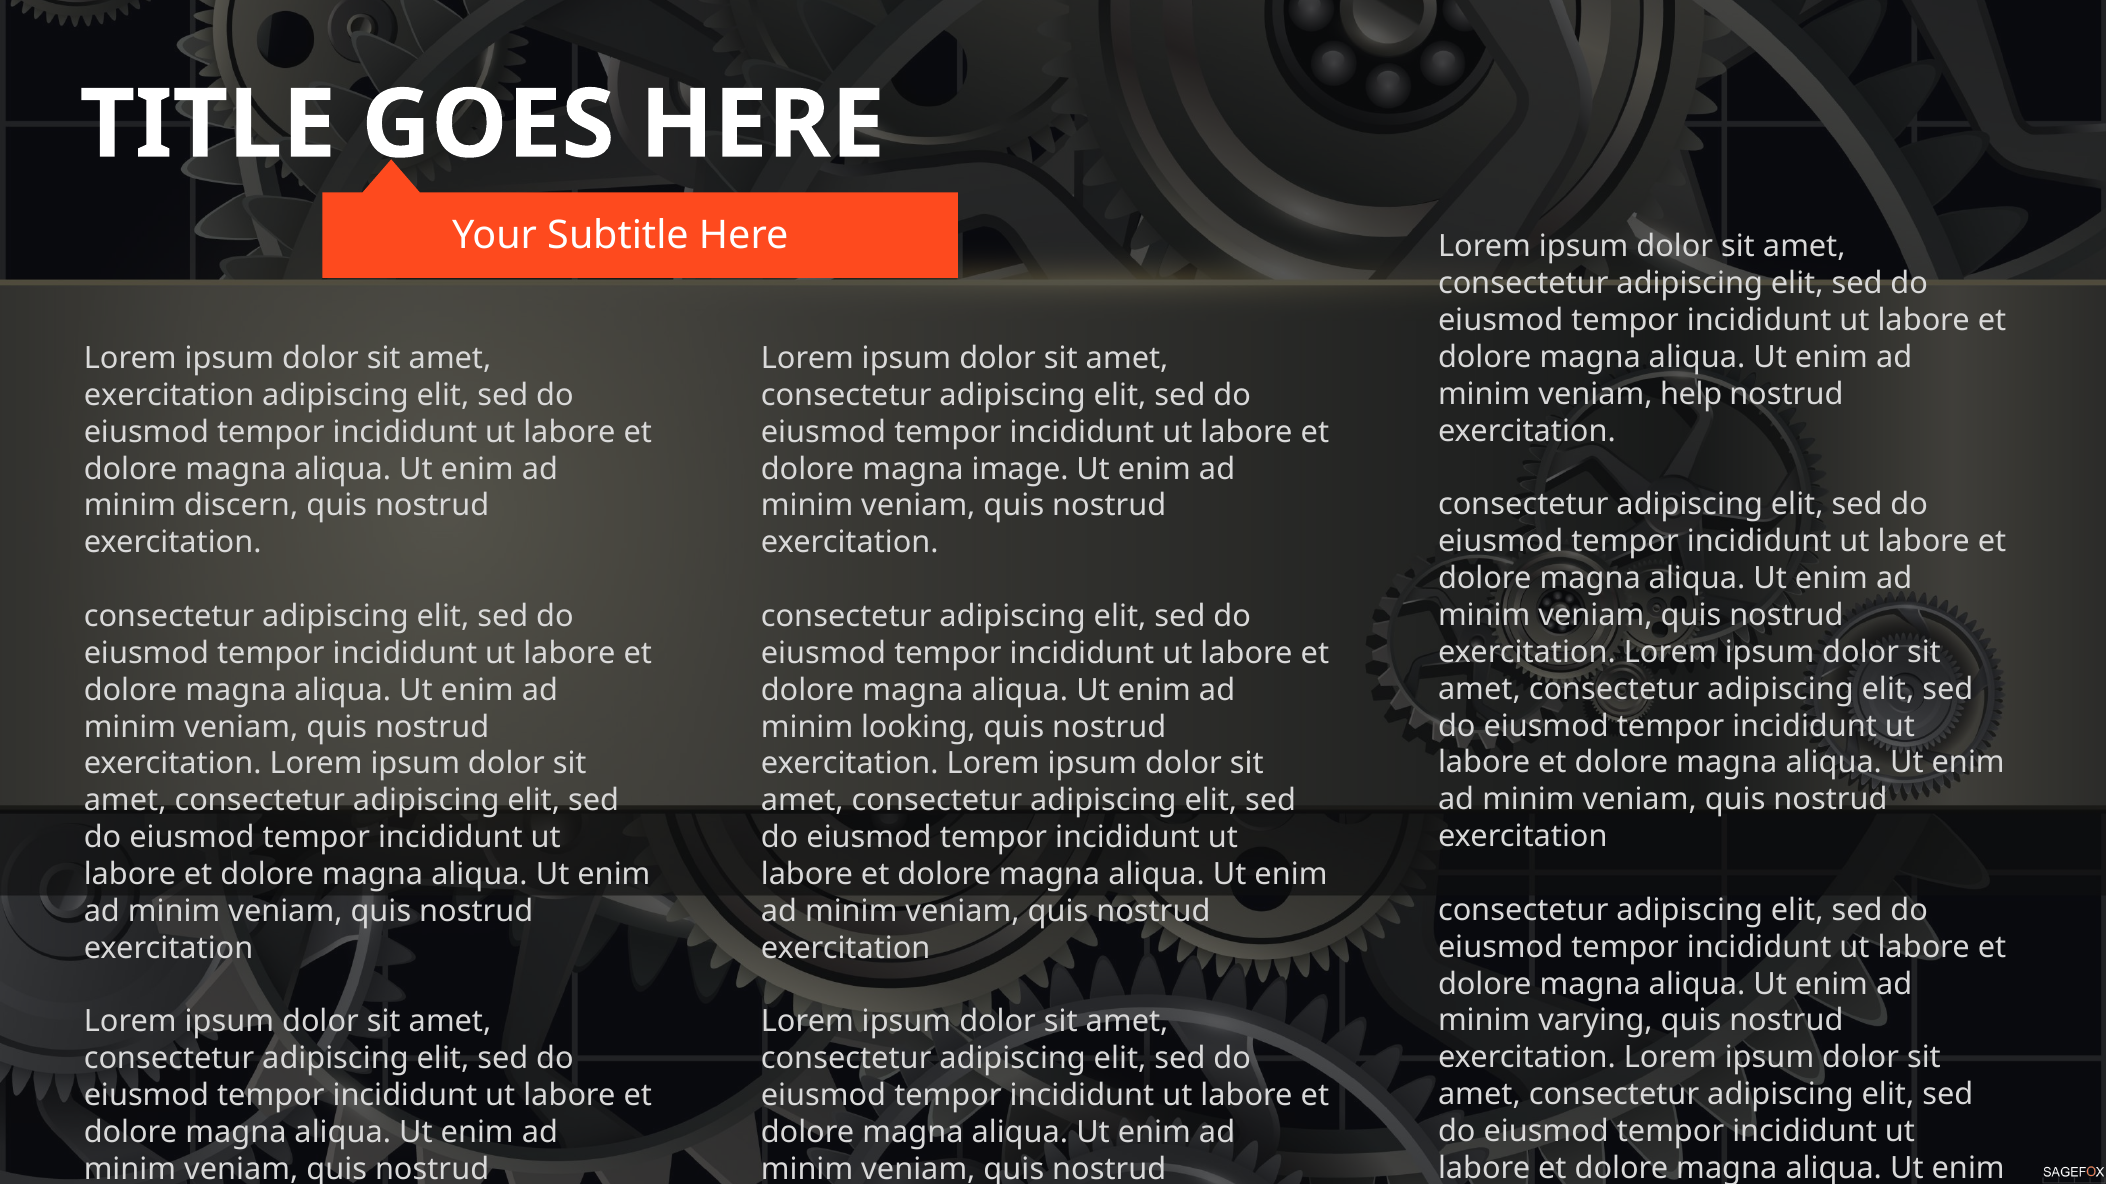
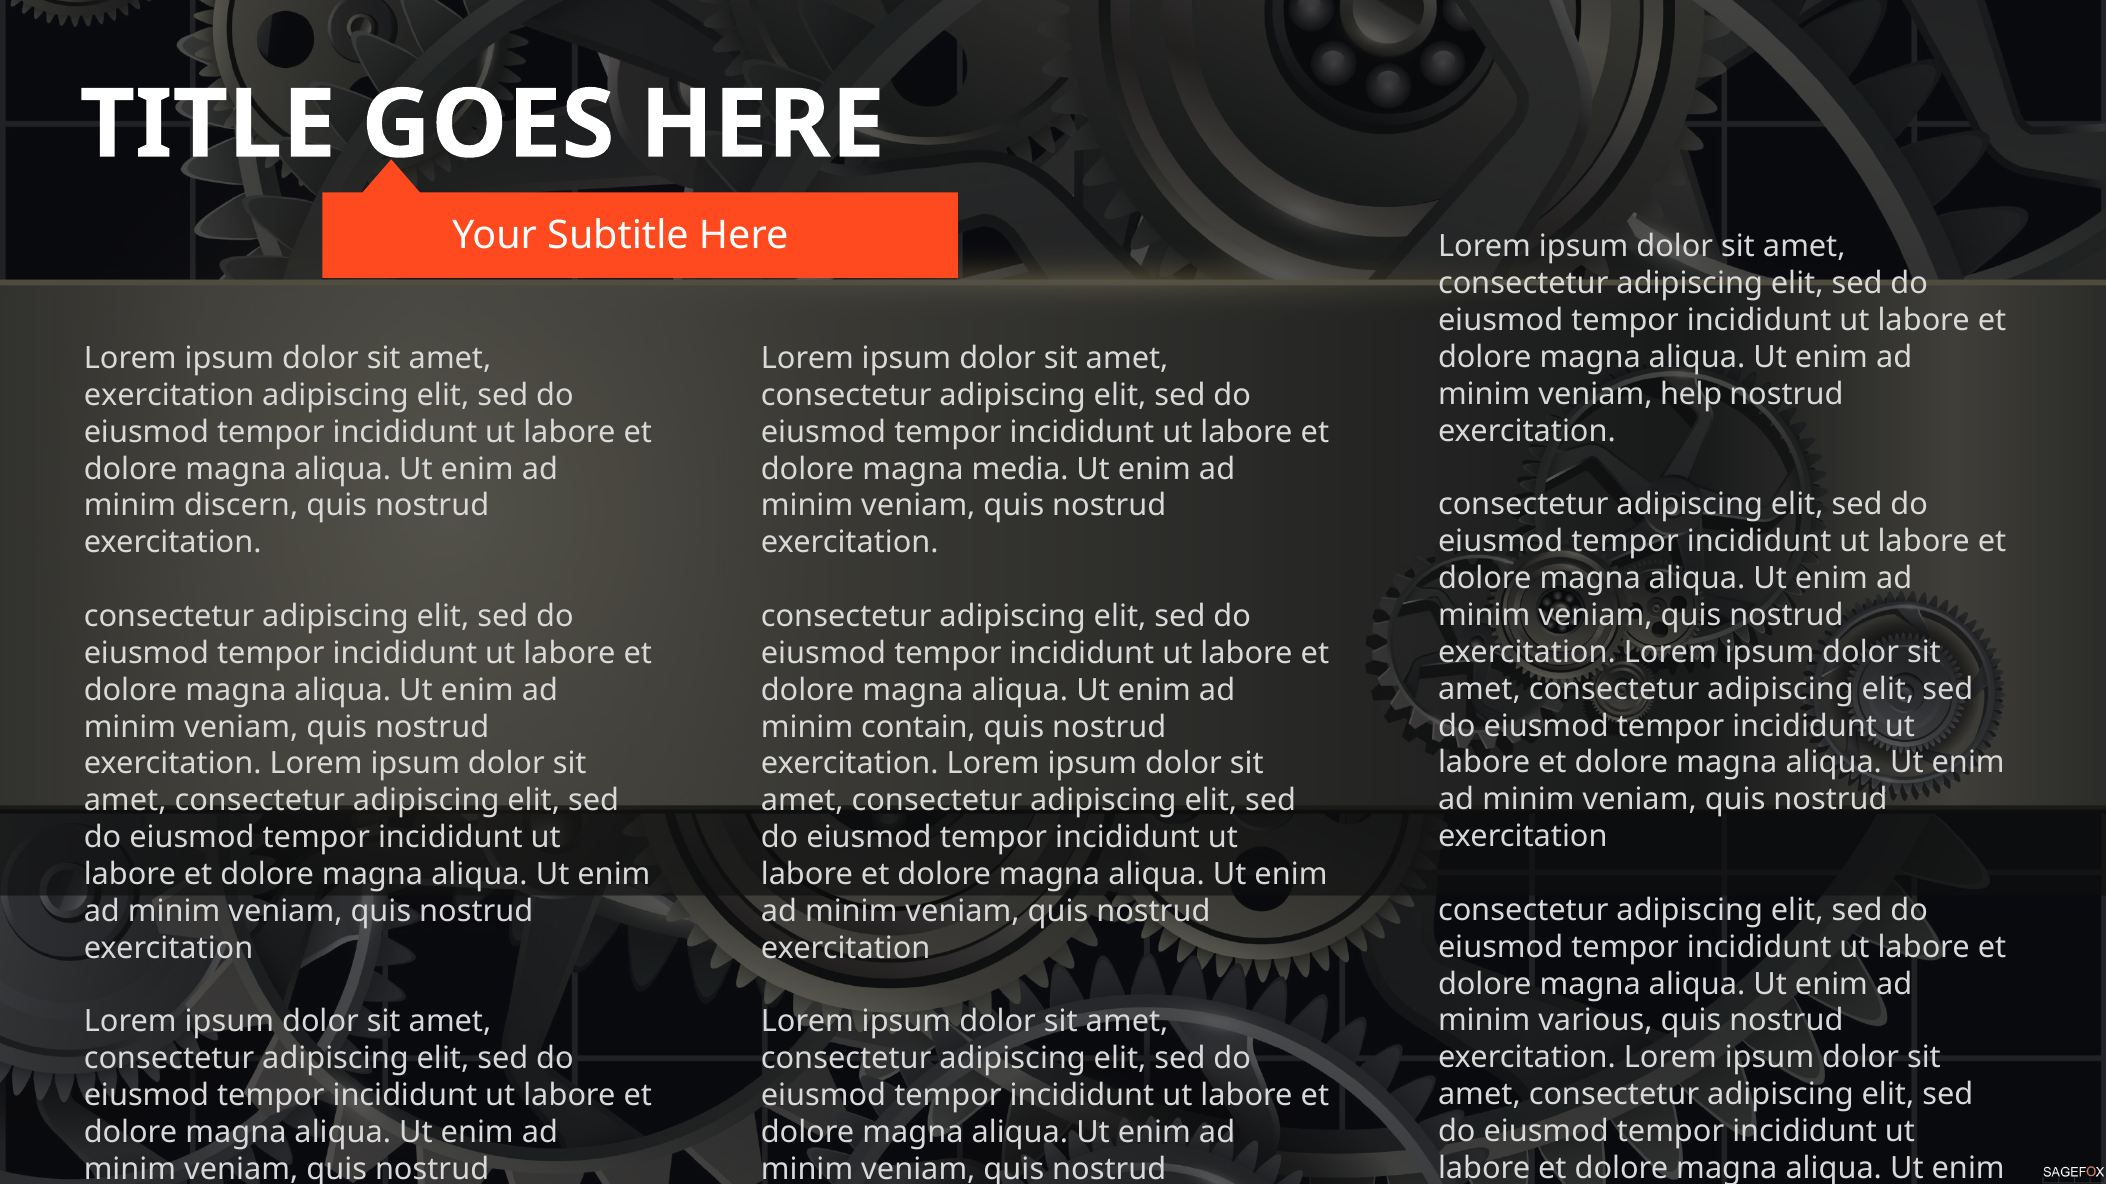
image: image -> media
looking: looking -> contain
varying: varying -> various
